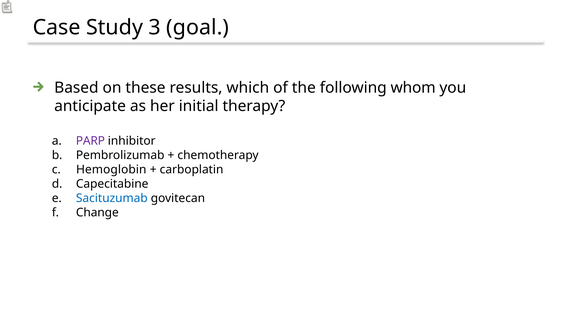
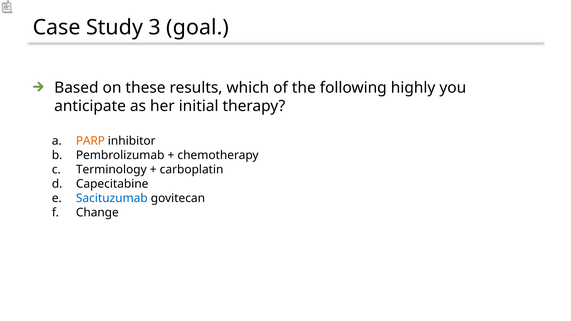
whom: whom -> highly
PARP colour: purple -> orange
Hemoglobin: Hemoglobin -> Terminology
